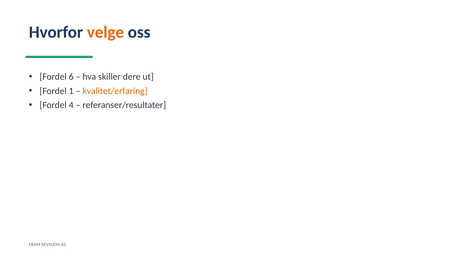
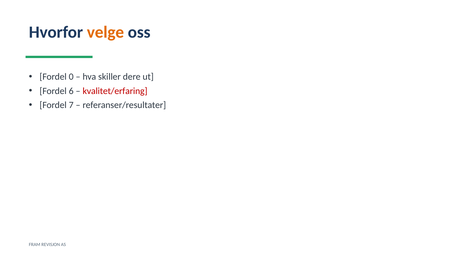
6: 6 -> 0
1: 1 -> 6
kvalitet/erfaring colour: orange -> red
4: 4 -> 7
